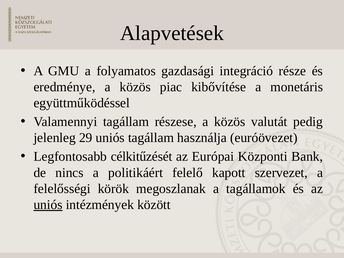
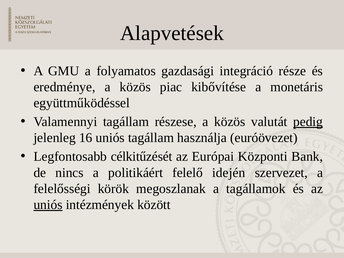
pedig underline: none -> present
29: 29 -> 16
kapott: kapott -> idején
